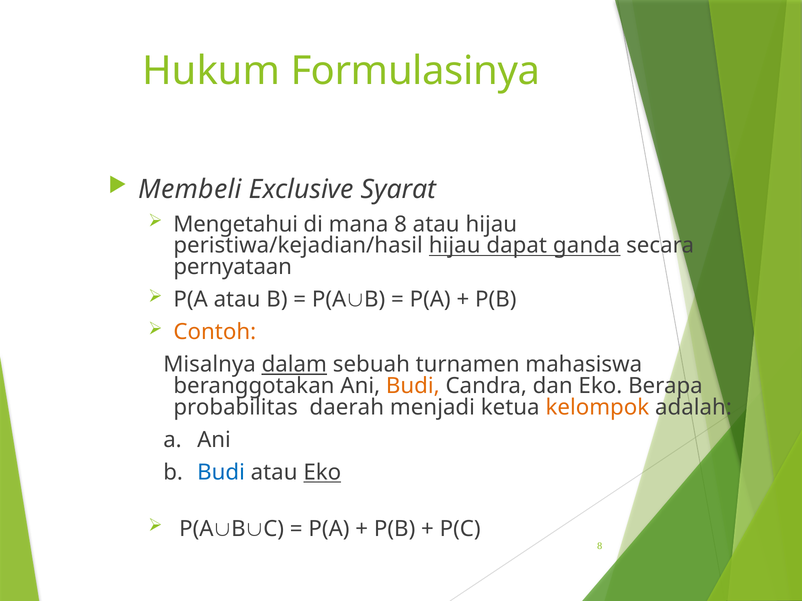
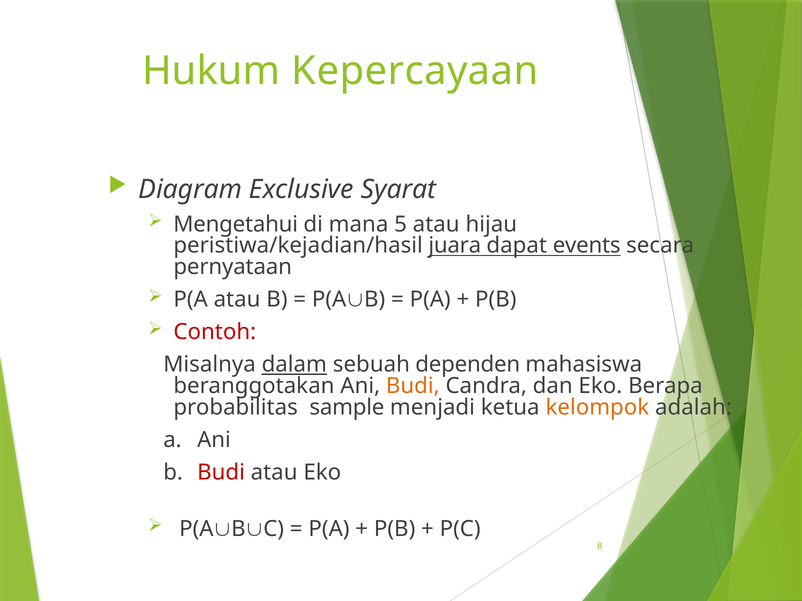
Formulasinya: Formulasinya -> Kepercayaan
Membeli: Membeli -> Diagram
mana 8: 8 -> 5
peristiwa/kejadian/hasil hijau: hijau -> juara
ganda: ganda -> events
Contoh colour: orange -> red
turnamen: turnamen -> dependen
daerah: daerah -> sample
Budi at (221, 473) colour: blue -> red
Eko at (322, 473) underline: present -> none
